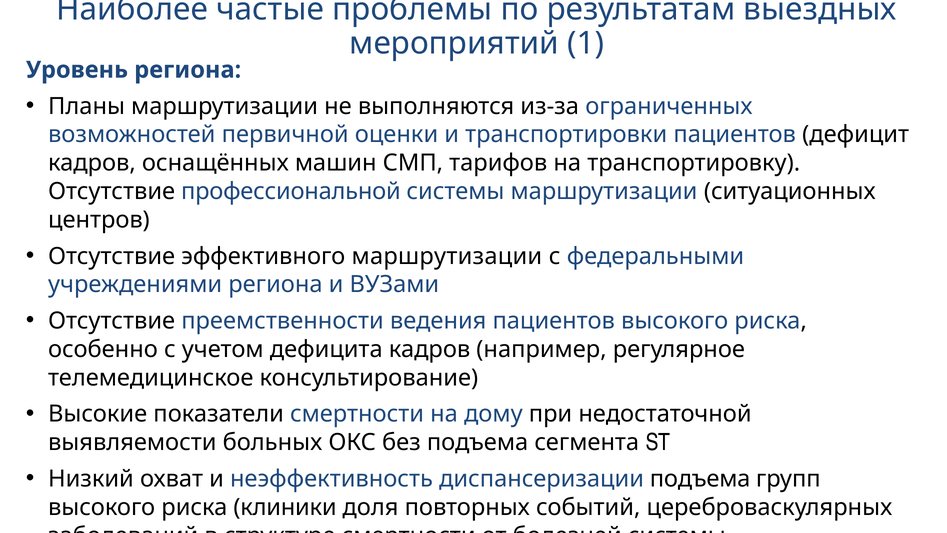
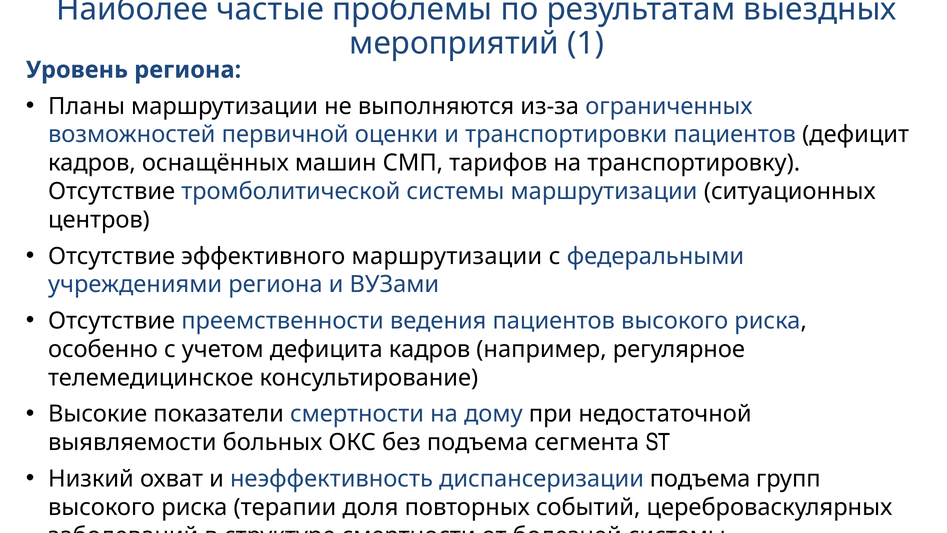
профессиональной: профессиональной -> тромболитической
клиники: клиники -> терапии
